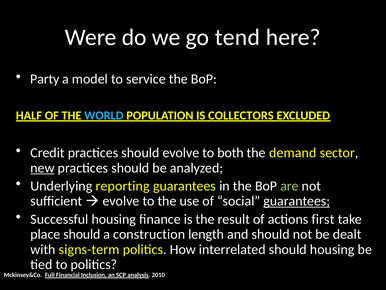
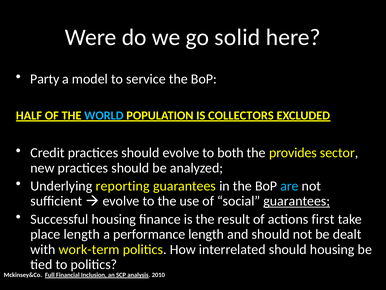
tend: tend -> solid
demand: demand -> provides
new underline: present -> none
are colour: light green -> light blue
place should: should -> length
construction: construction -> performance
signs-term: signs-term -> work-term
